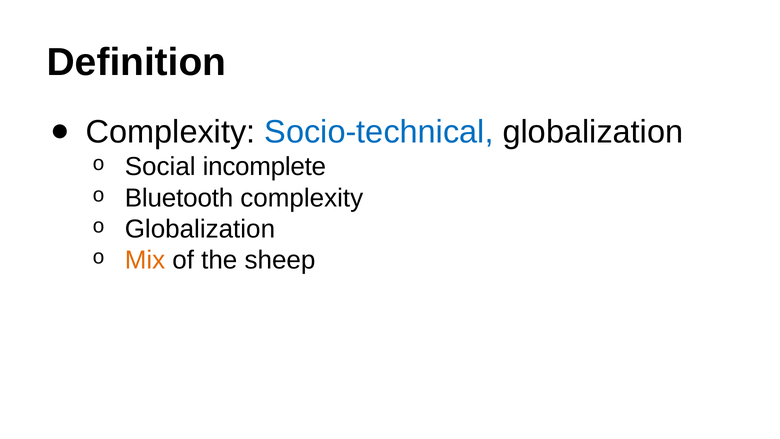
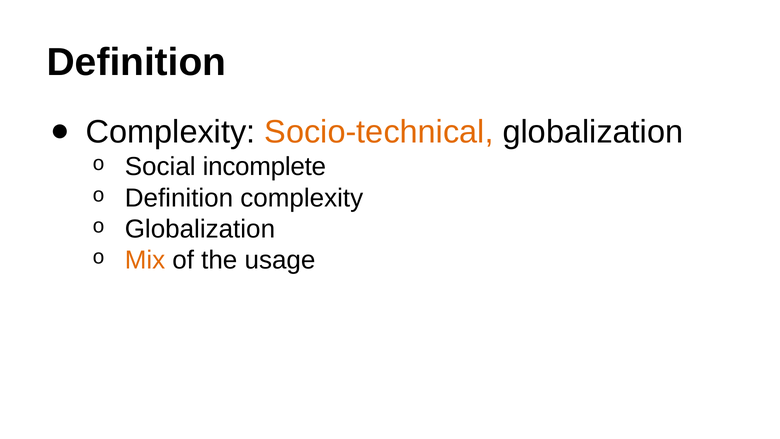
Socio-technical colour: blue -> orange
Bluetooth at (179, 198): Bluetooth -> Definition
sheep: sheep -> usage
